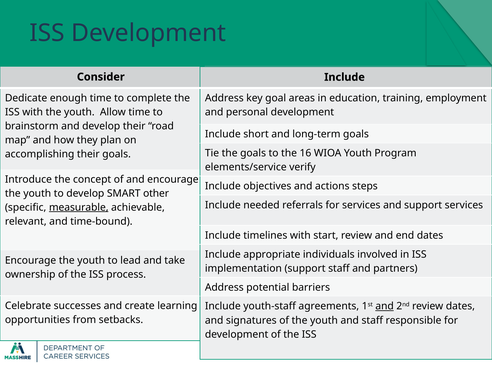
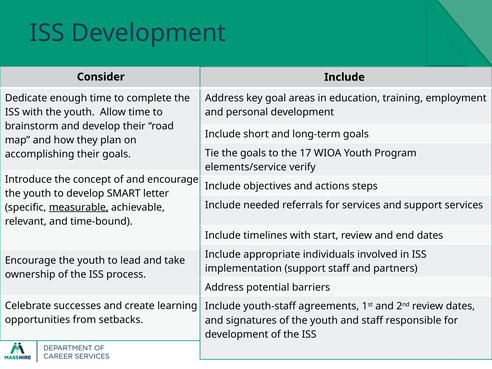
16: 16 -> 17
other: other -> letter
and at (385, 306) underline: present -> none
